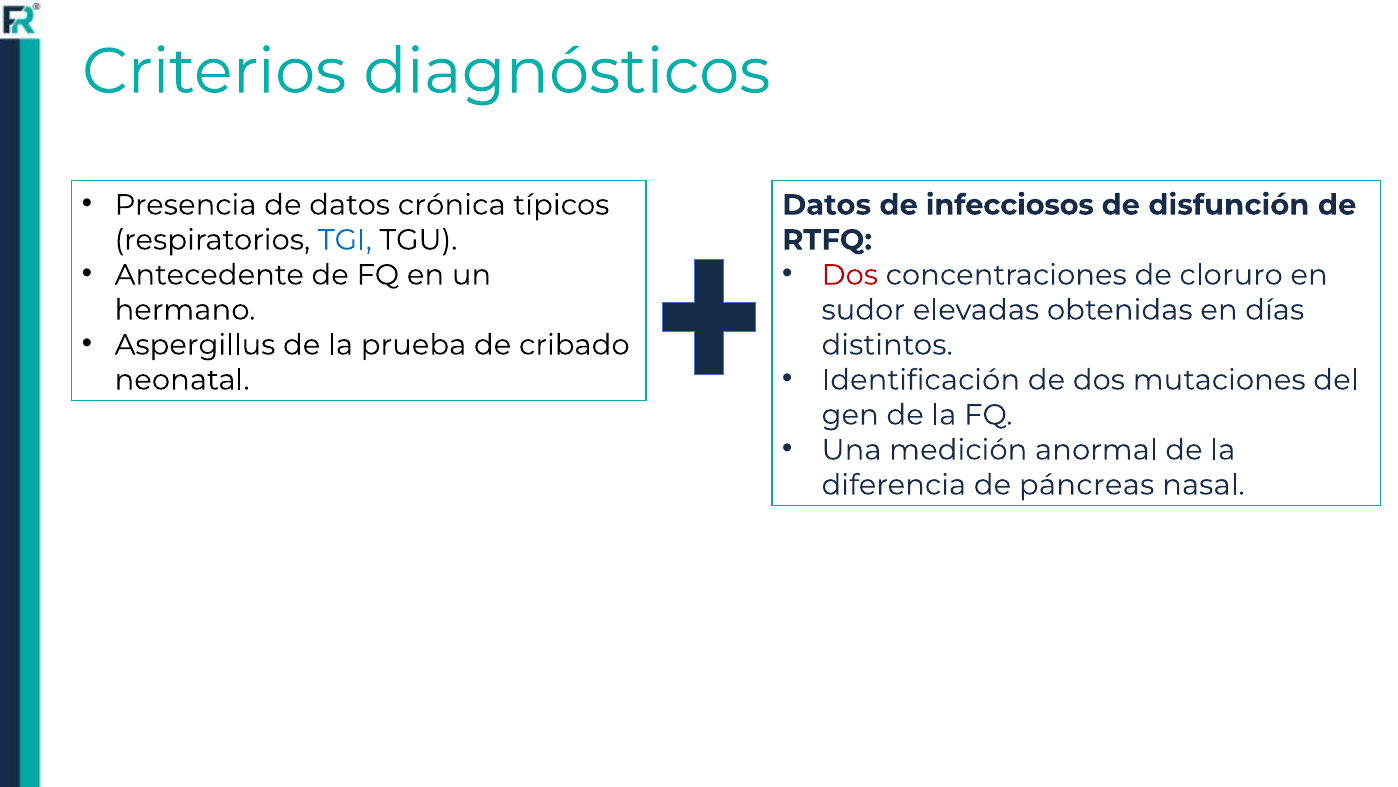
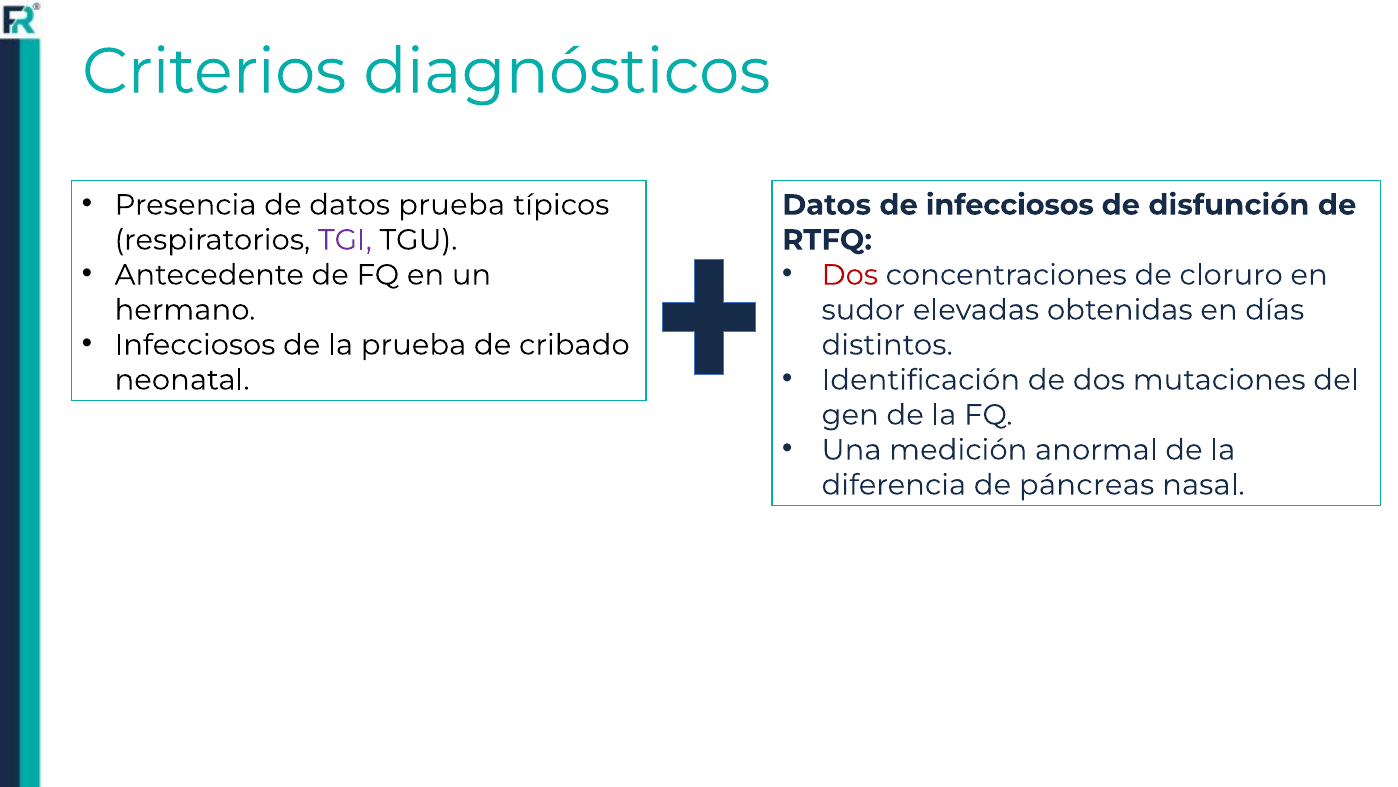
datos crónica: crónica -> prueba
TGI colour: blue -> purple
Aspergillus at (195, 345): Aspergillus -> Infecciosos
